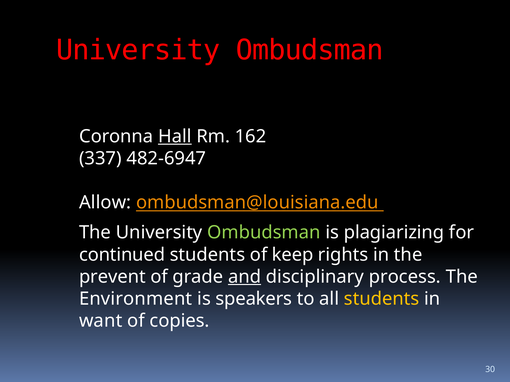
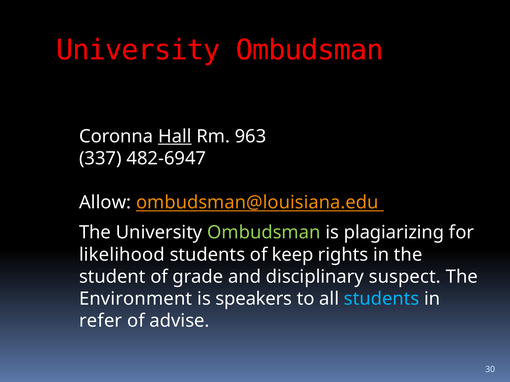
162: 162 -> 963
continued: continued -> likelihood
prevent: prevent -> student
and underline: present -> none
process: process -> suspect
students at (382, 299) colour: yellow -> light blue
want: want -> refer
copies: copies -> advise
